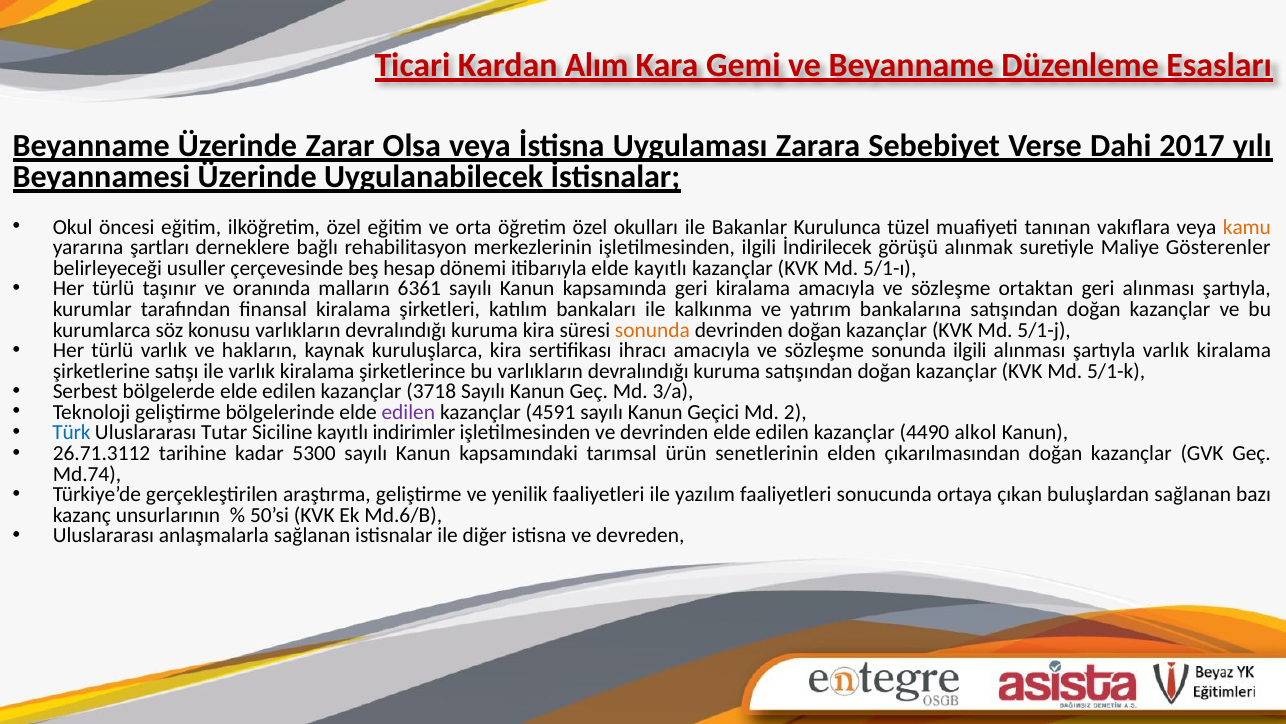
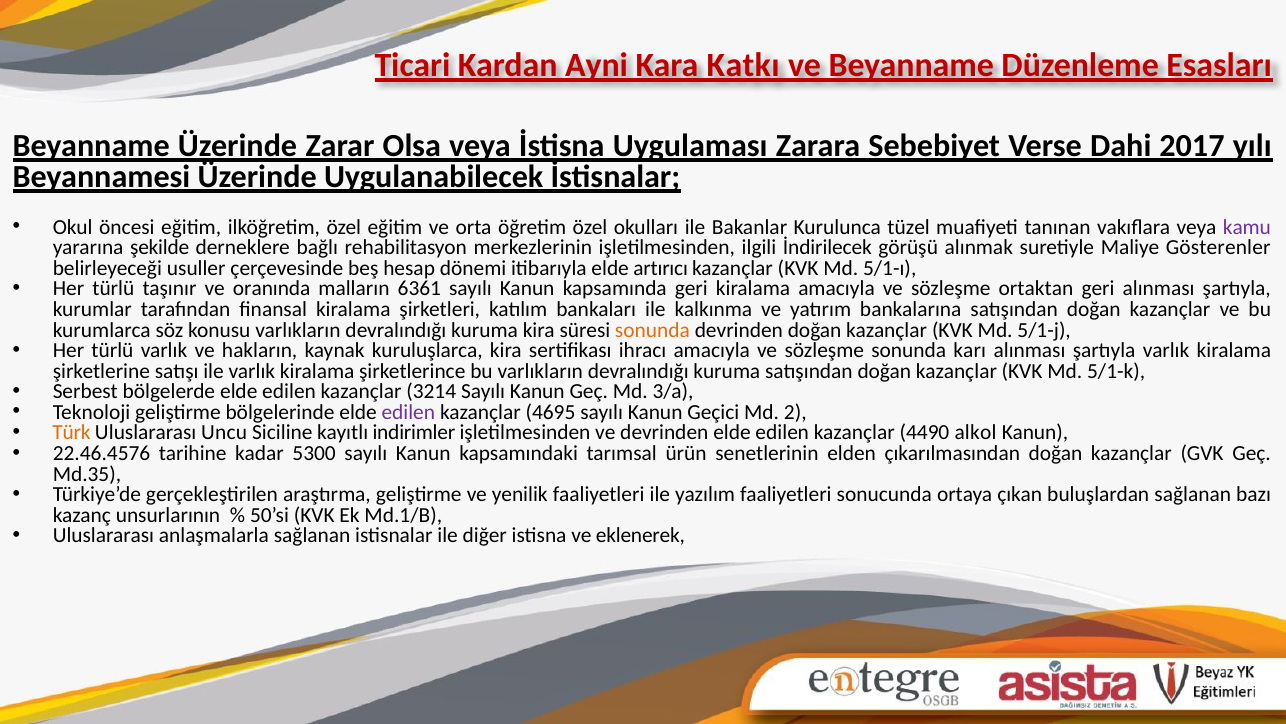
Alım: Alım -> Ayni
Gemi: Gemi -> Katkı
kamu colour: orange -> purple
şartları: şartları -> şekilde
elde kayıtlı: kayıtlı -> artırıcı
sonunda ilgili: ilgili -> karı
3718: 3718 -> 3214
4591: 4591 -> 4695
Türk colour: blue -> orange
Tutar: Tutar -> Uncu
26.71.3112: 26.71.3112 -> 22.46.4576
Md.74: Md.74 -> Md.35
Md.6/B: Md.6/B -> Md.1/B
devreden: devreden -> eklenerek
